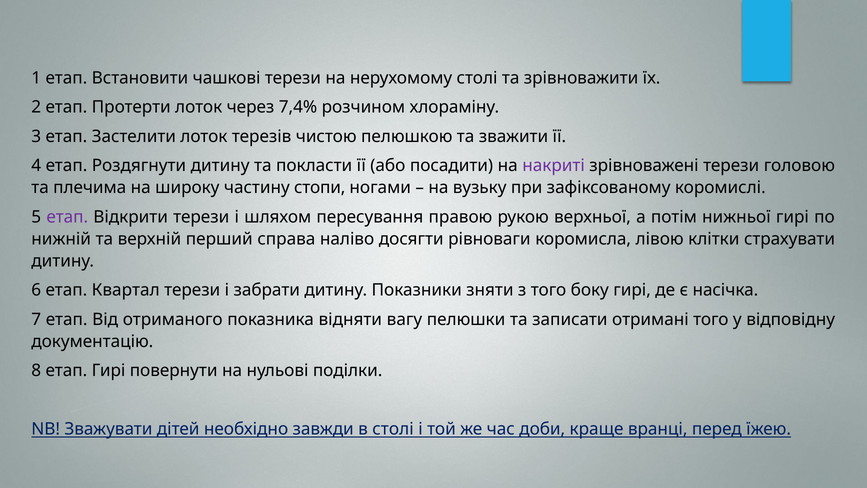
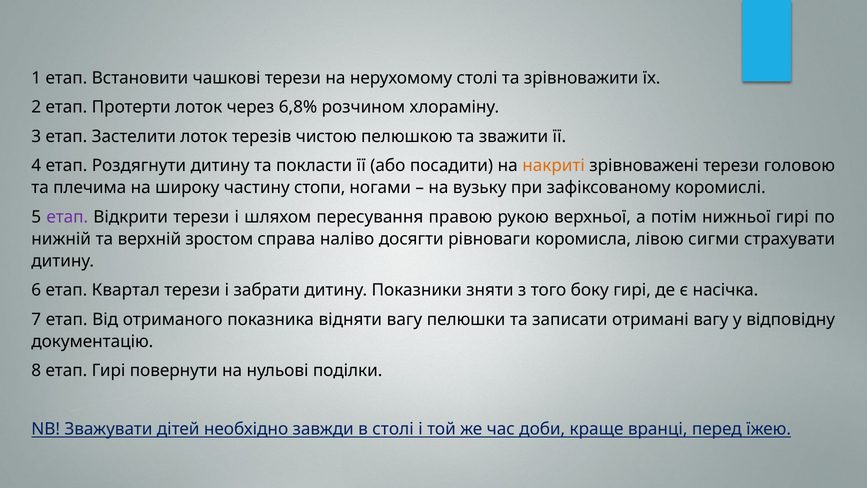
7,4%: 7,4% -> 6,8%
накриті colour: purple -> orange
перший: перший -> зростом
клітки: клітки -> сигми
отримані того: того -> вагу
